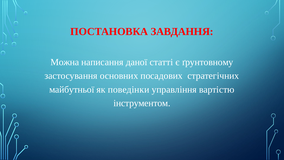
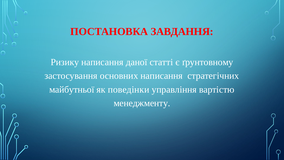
Можна: Можна -> Ризику
основних посадових: посадових -> написання
інструментом: інструментом -> менеджменту
